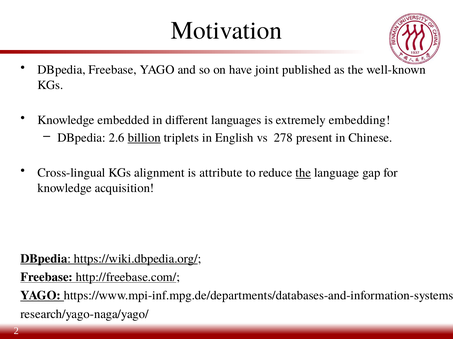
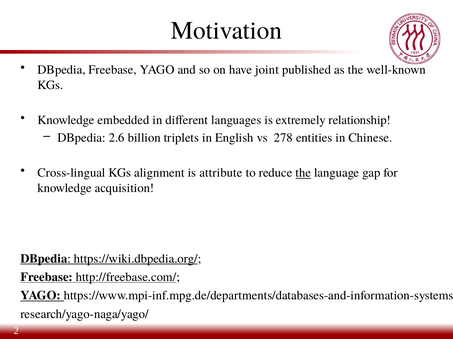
embedding: embedding -> relationship
billion underline: present -> none
present: present -> entities
